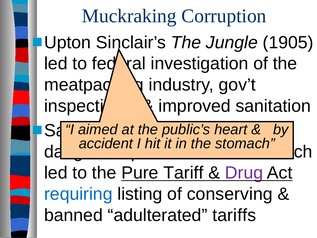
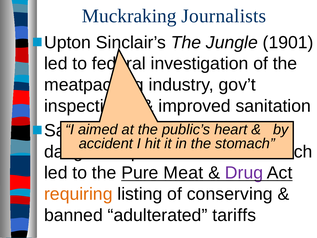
Corruption: Corruption -> Journalists
1905: 1905 -> 1901
Tariff: Tariff -> Meat
requiring colour: blue -> orange
